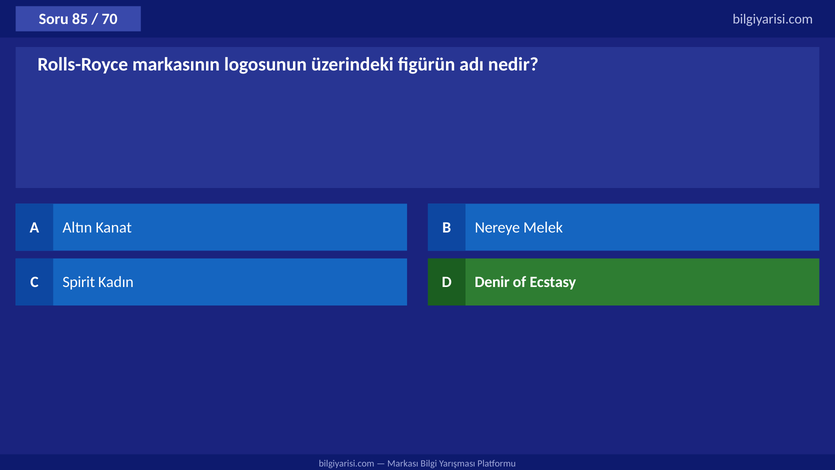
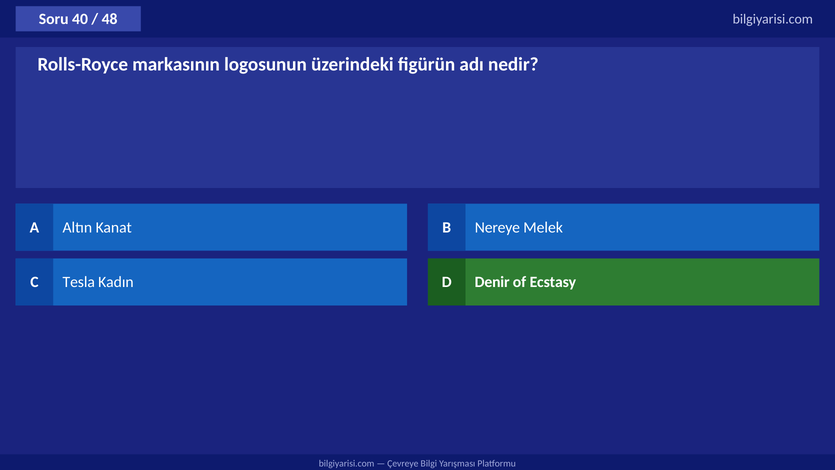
85: 85 -> 40
70: 70 -> 48
Spirit: Spirit -> Tesla
Markası: Markası -> Çevreye
